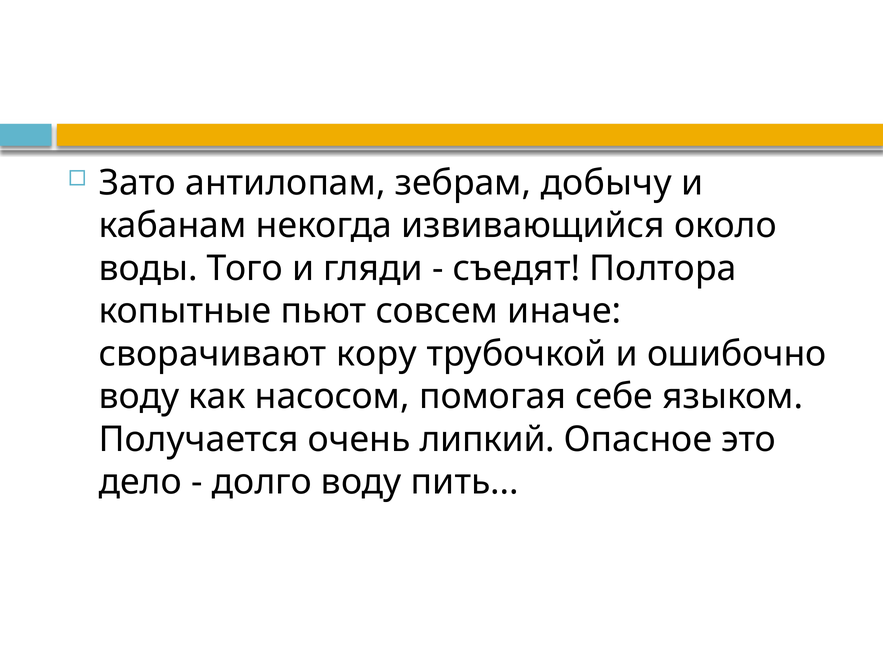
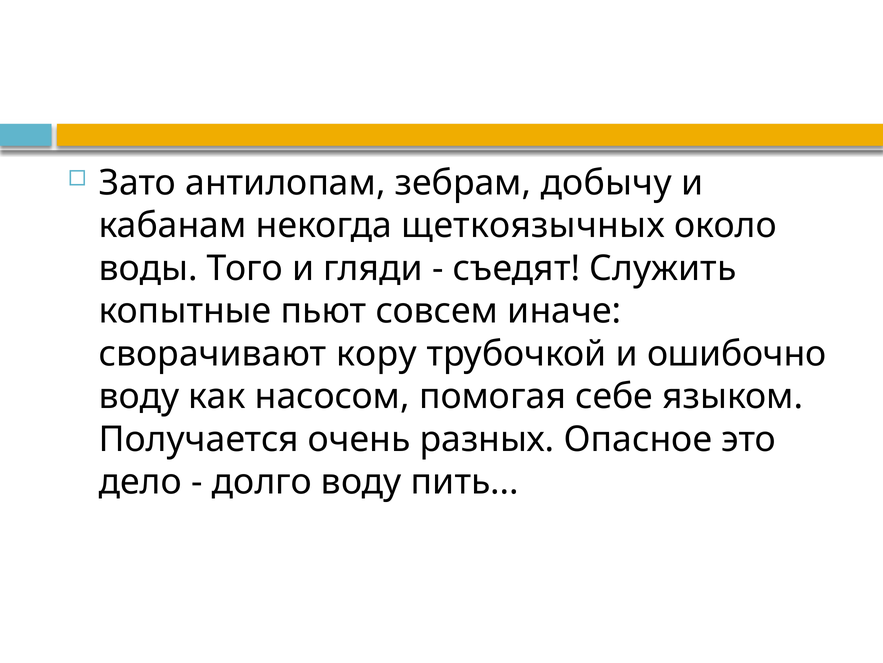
извивающийся: извивающийся -> щеткоязычных
Полтора: Полтора -> Служить
липкий: липкий -> разных
